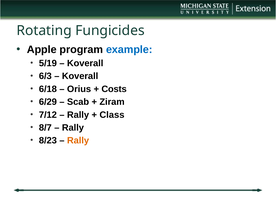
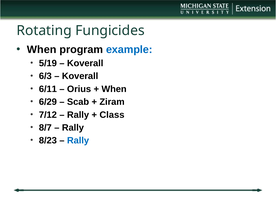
Apple at (42, 50): Apple -> When
6/18: 6/18 -> 6/11
Costs at (114, 89): Costs -> When
Rally at (78, 141) colour: orange -> blue
